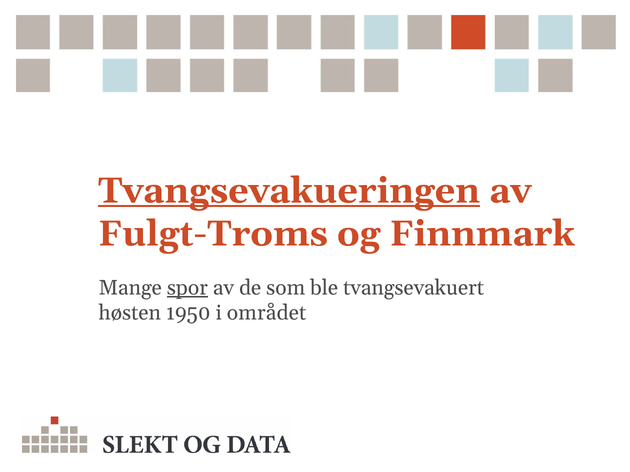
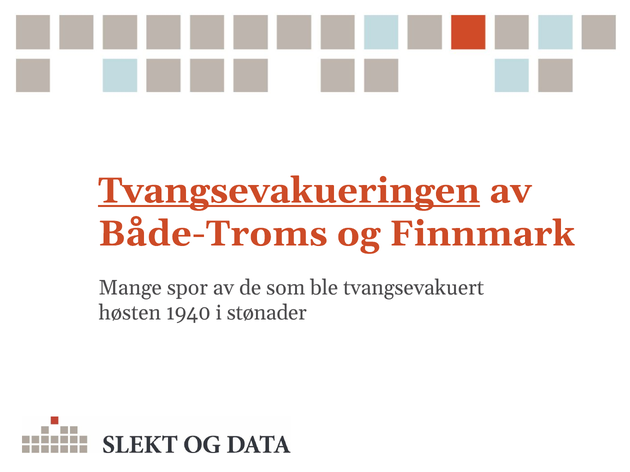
Fulgt-Troms: Fulgt-Troms -> Både-Troms
spor underline: present -> none
1950: 1950 -> 1940
området: området -> stønader
